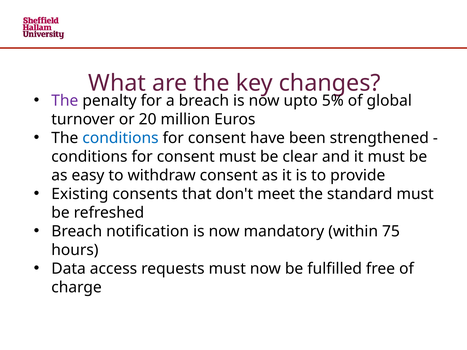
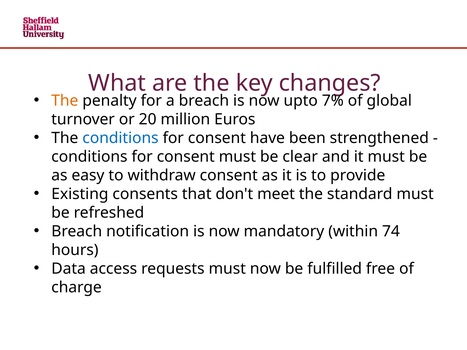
The at (65, 101) colour: purple -> orange
5%: 5% -> 7%
75: 75 -> 74
